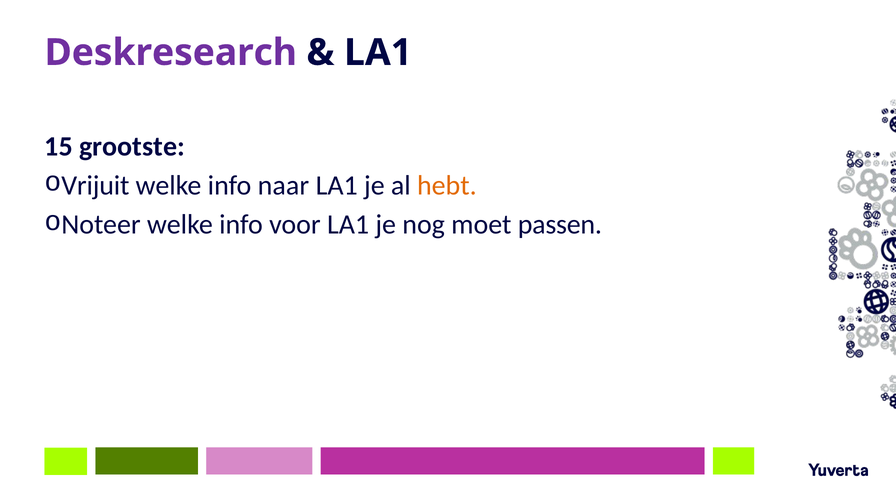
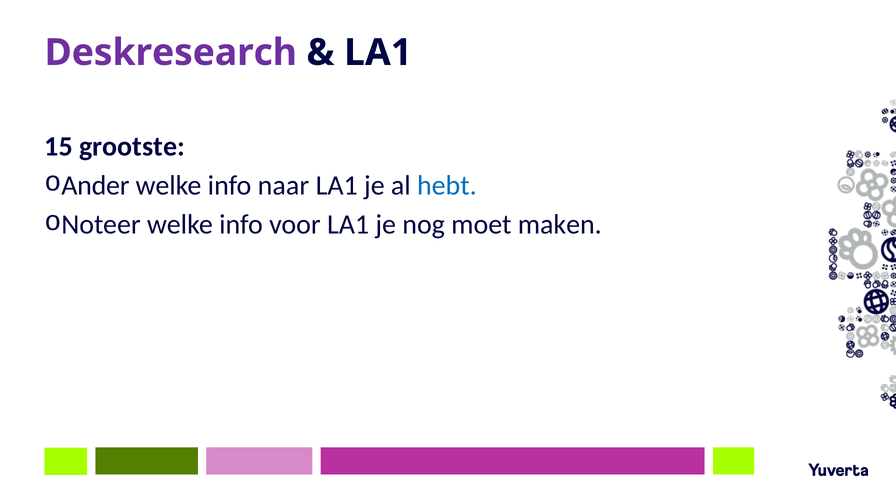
Vrijuit: Vrijuit -> Ander
hebt colour: orange -> blue
passen: passen -> maken
